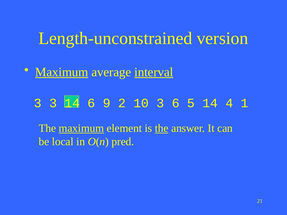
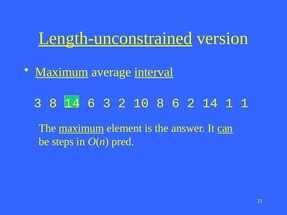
Length-unconstrained underline: none -> present
3 3: 3 -> 8
6 9: 9 -> 3
10 3: 3 -> 8
6 5: 5 -> 2
14 4: 4 -> 1
the at (162, 128) underline: present -> none
can underline: none -> present
local: local -> steps
